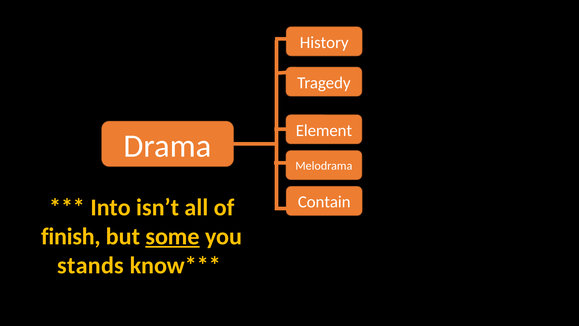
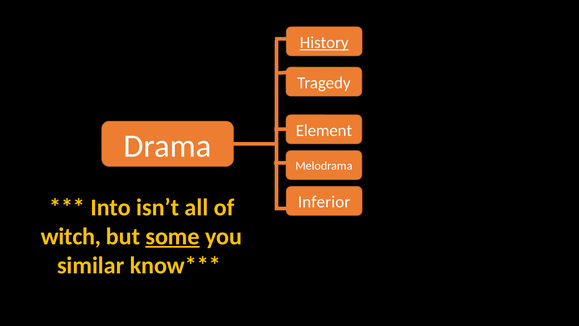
History underline: none -> present
Contain: Contain -> Inferior
finish: finish -> witch
stands: stands -> similar
